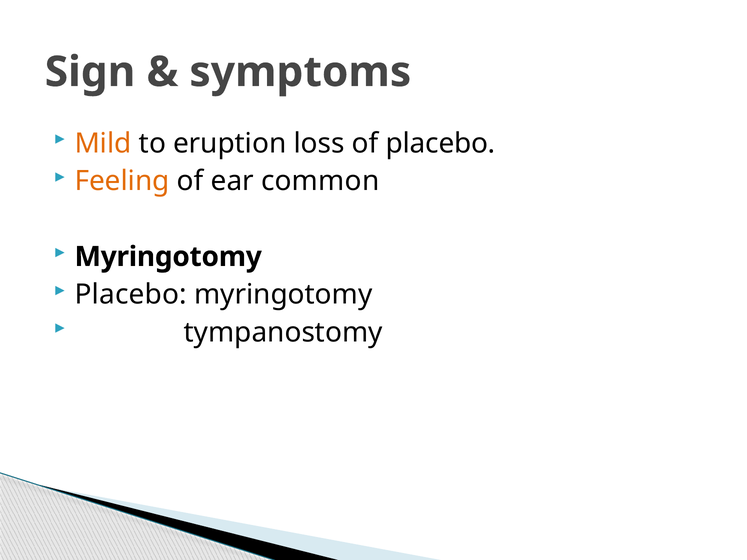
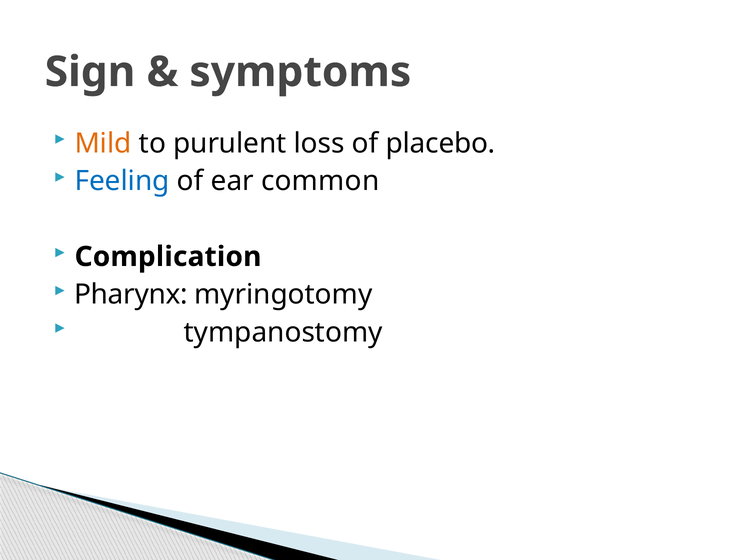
eruption: eruption -> purulent
Feeling colour: orange -> blue
Myringotomy at (168, 257): Myringotomy -> Complication
Placebo at (131, 295): Placebo -> Pharynx
